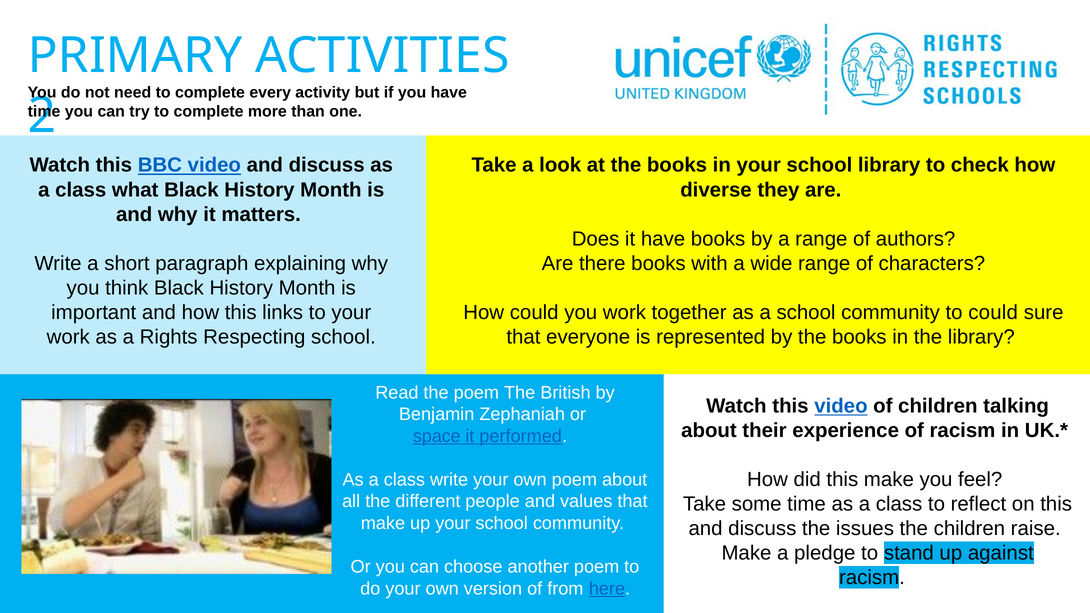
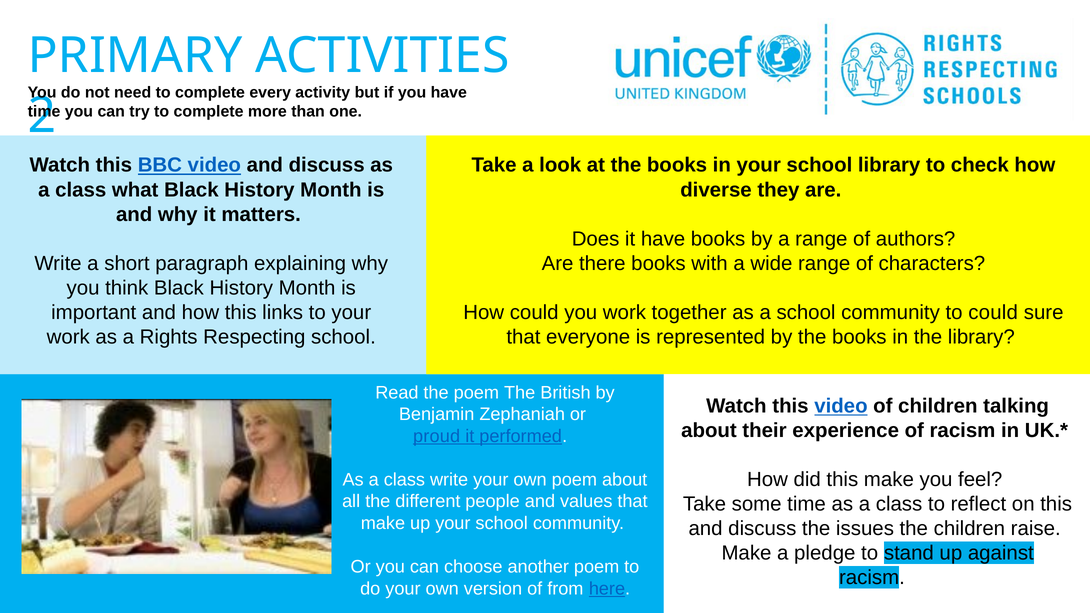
space: space -> proud
